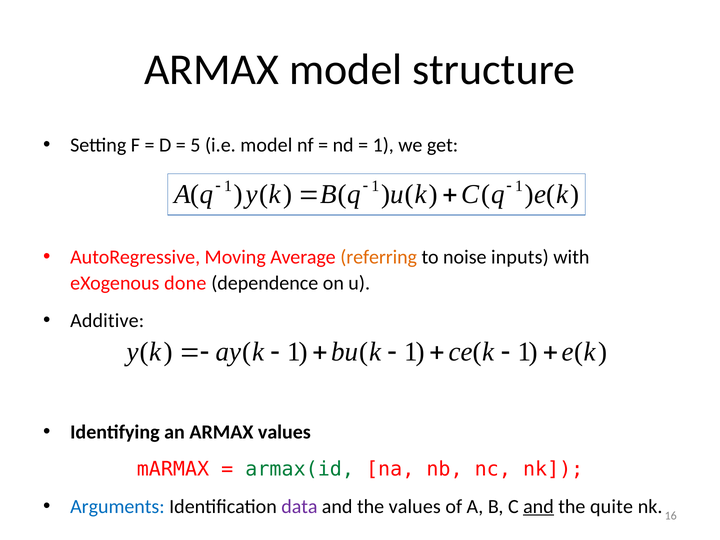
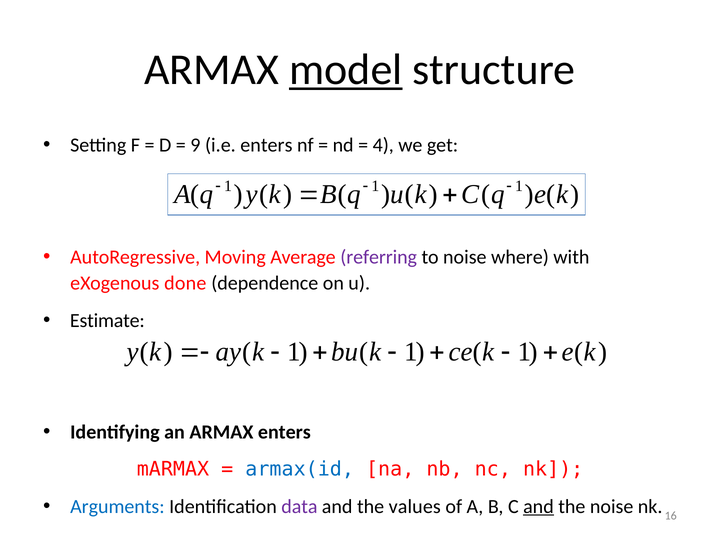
model at (346, 70) underline: none -> present
5: 5 -> 9
i.e model: model -> enters
1 at (383, 145): 1 -> 4
referring colour: orange -> purple
inputs: inputs -> where
Additive: Additive -> Estimate
ARMAX values: values -> enters
armax(id colour: green -> blue
the quite: quite -> noise
